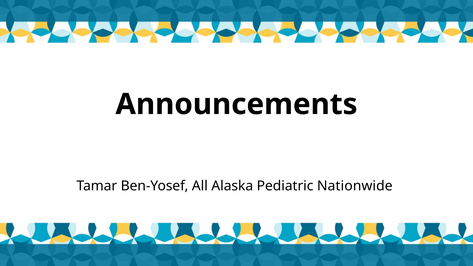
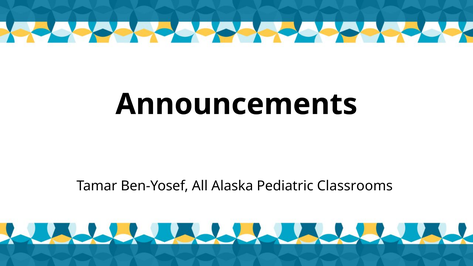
Nationwide: Nationwide -> Classrooms
